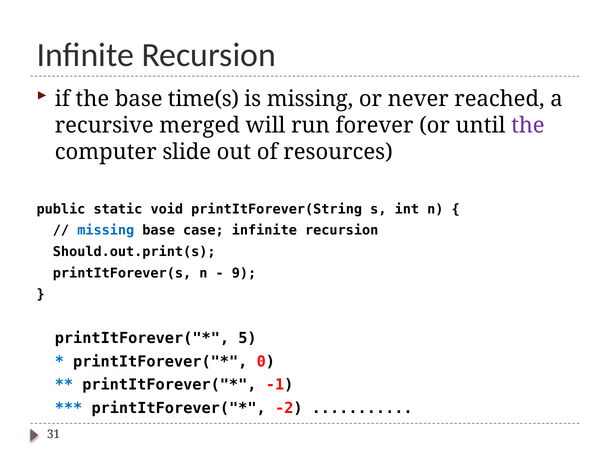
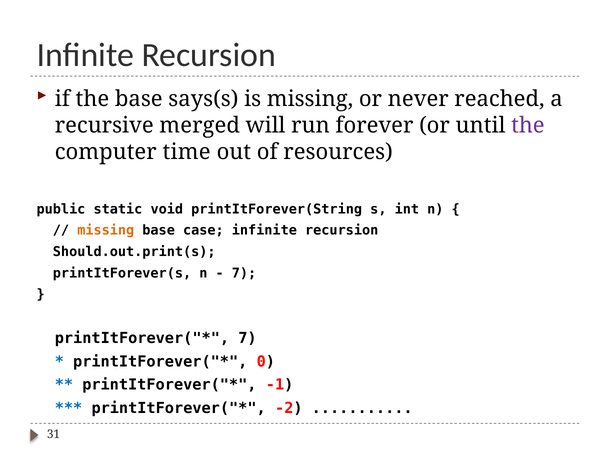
time(s: time(s -> says(s
slide: slide -> time
missing at (106, 231) colour: blue -> orange
9 at (244, 273): 9 -> 7
5 at (247, 339): 5 -> 7
